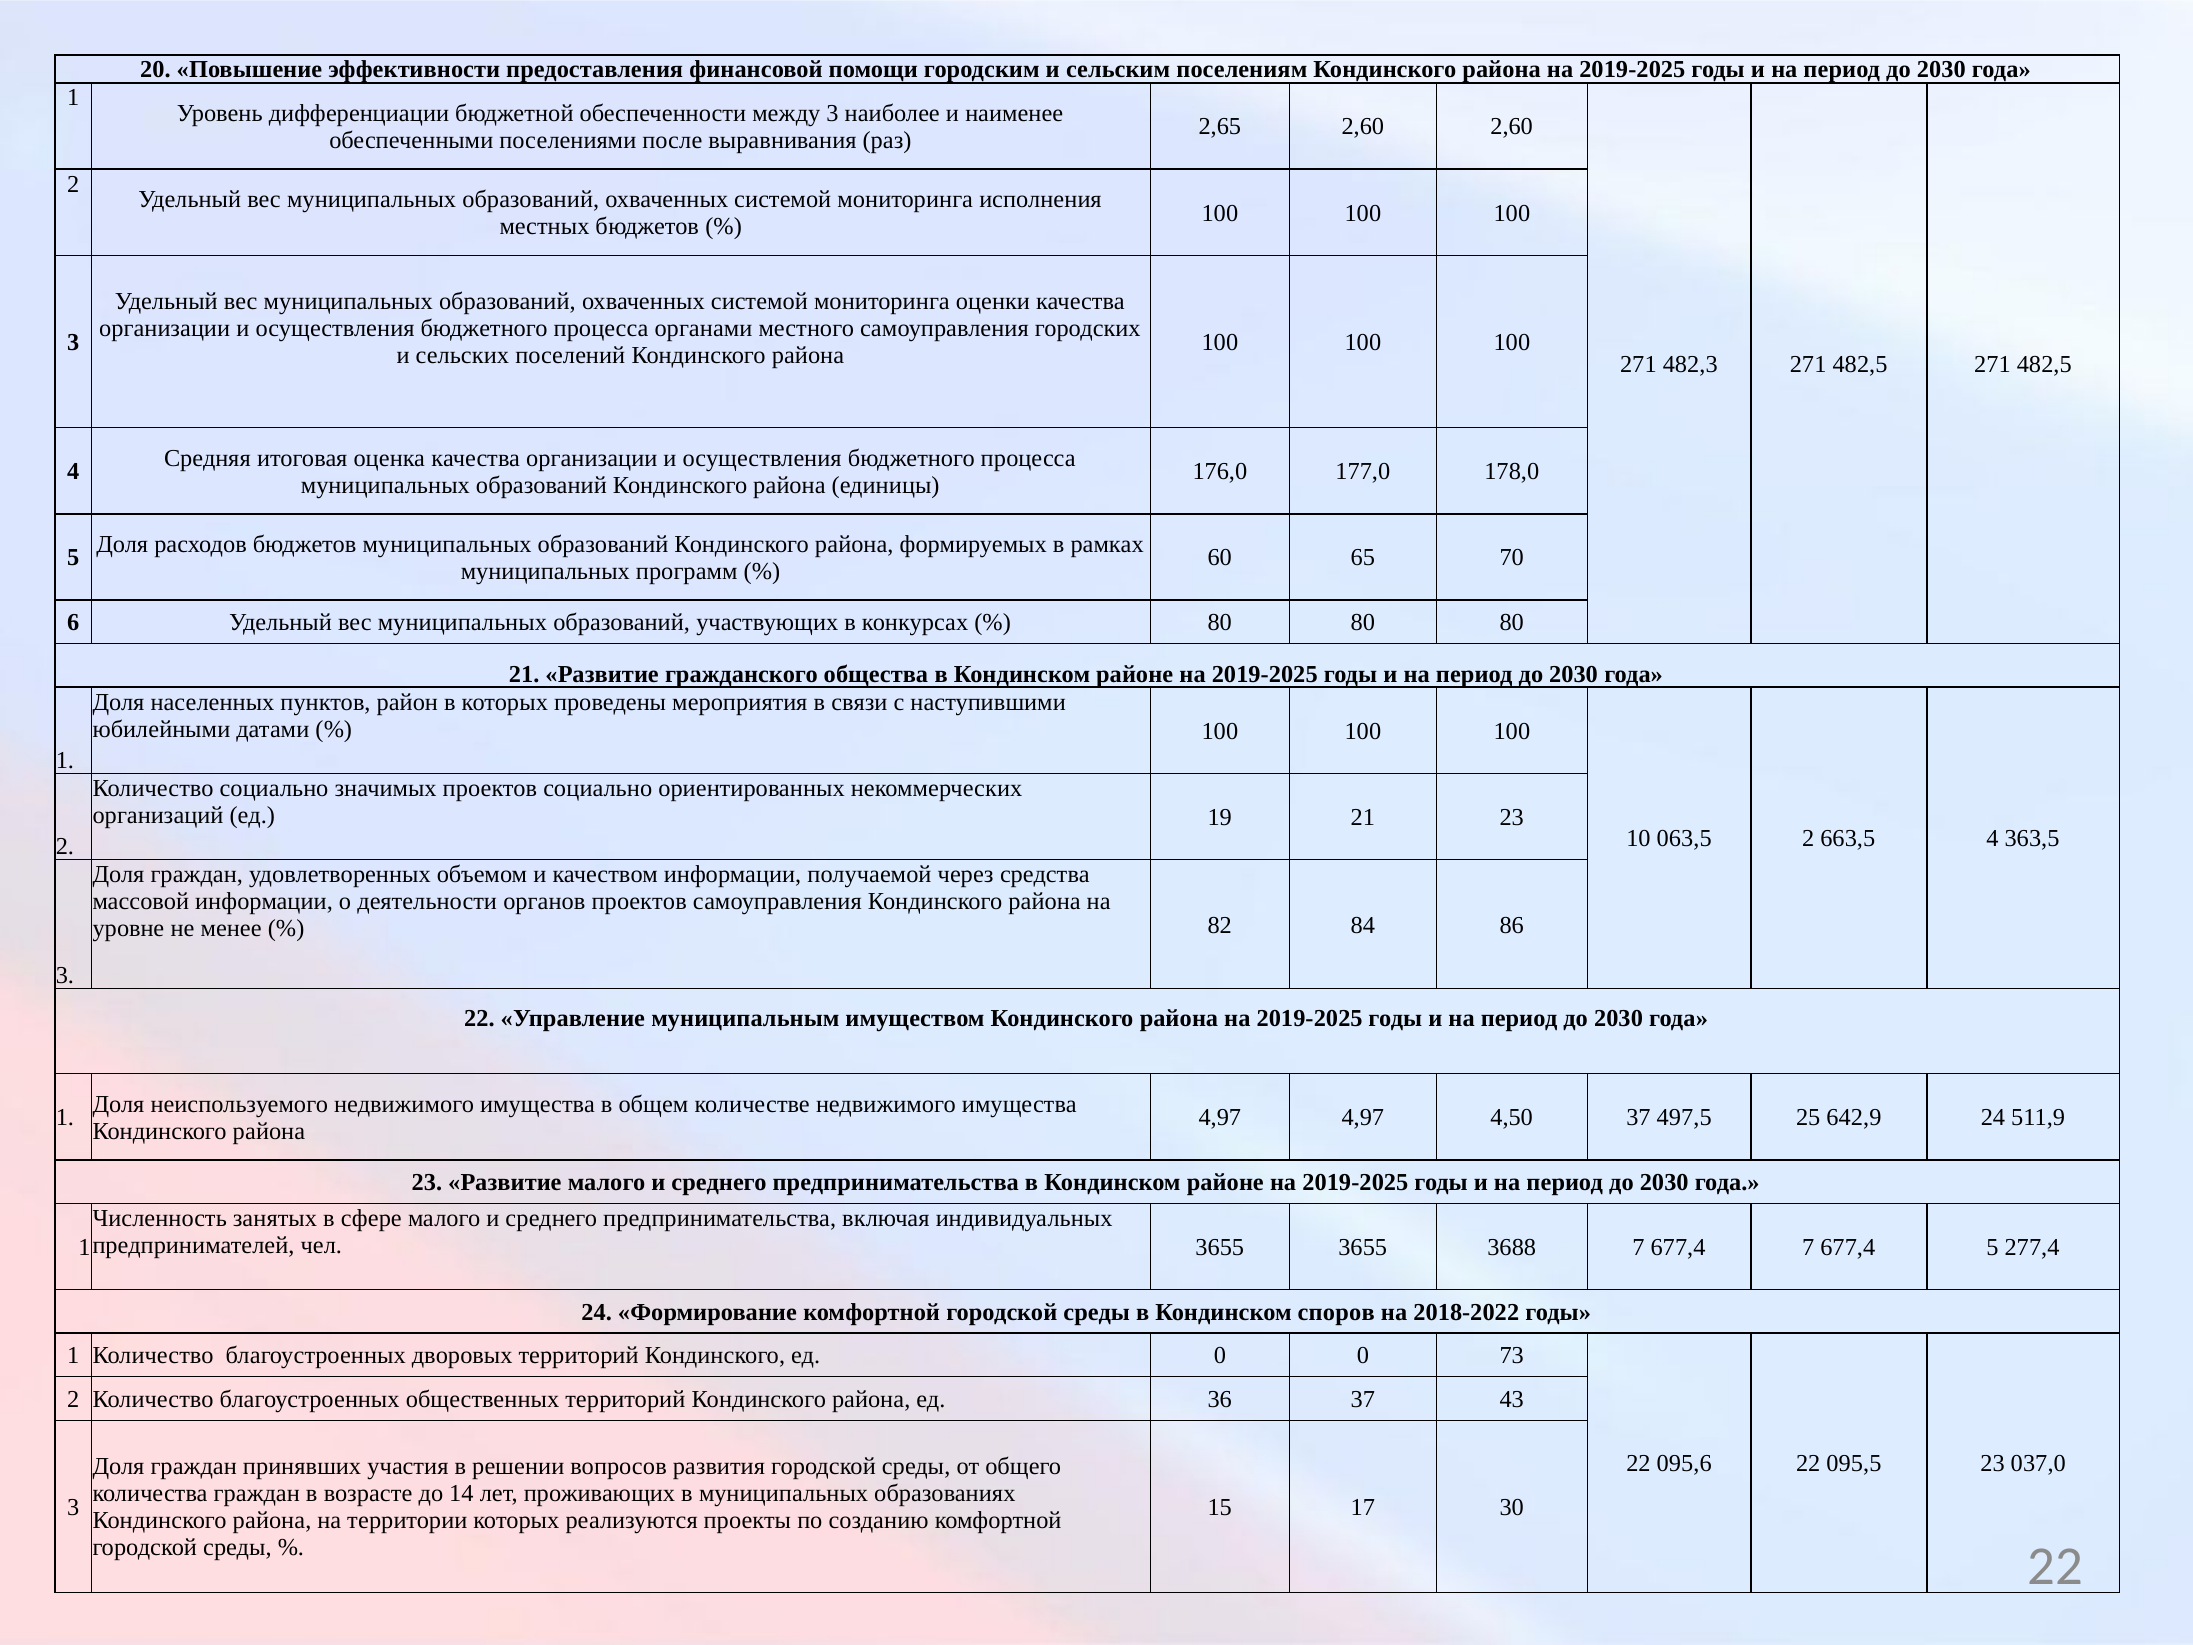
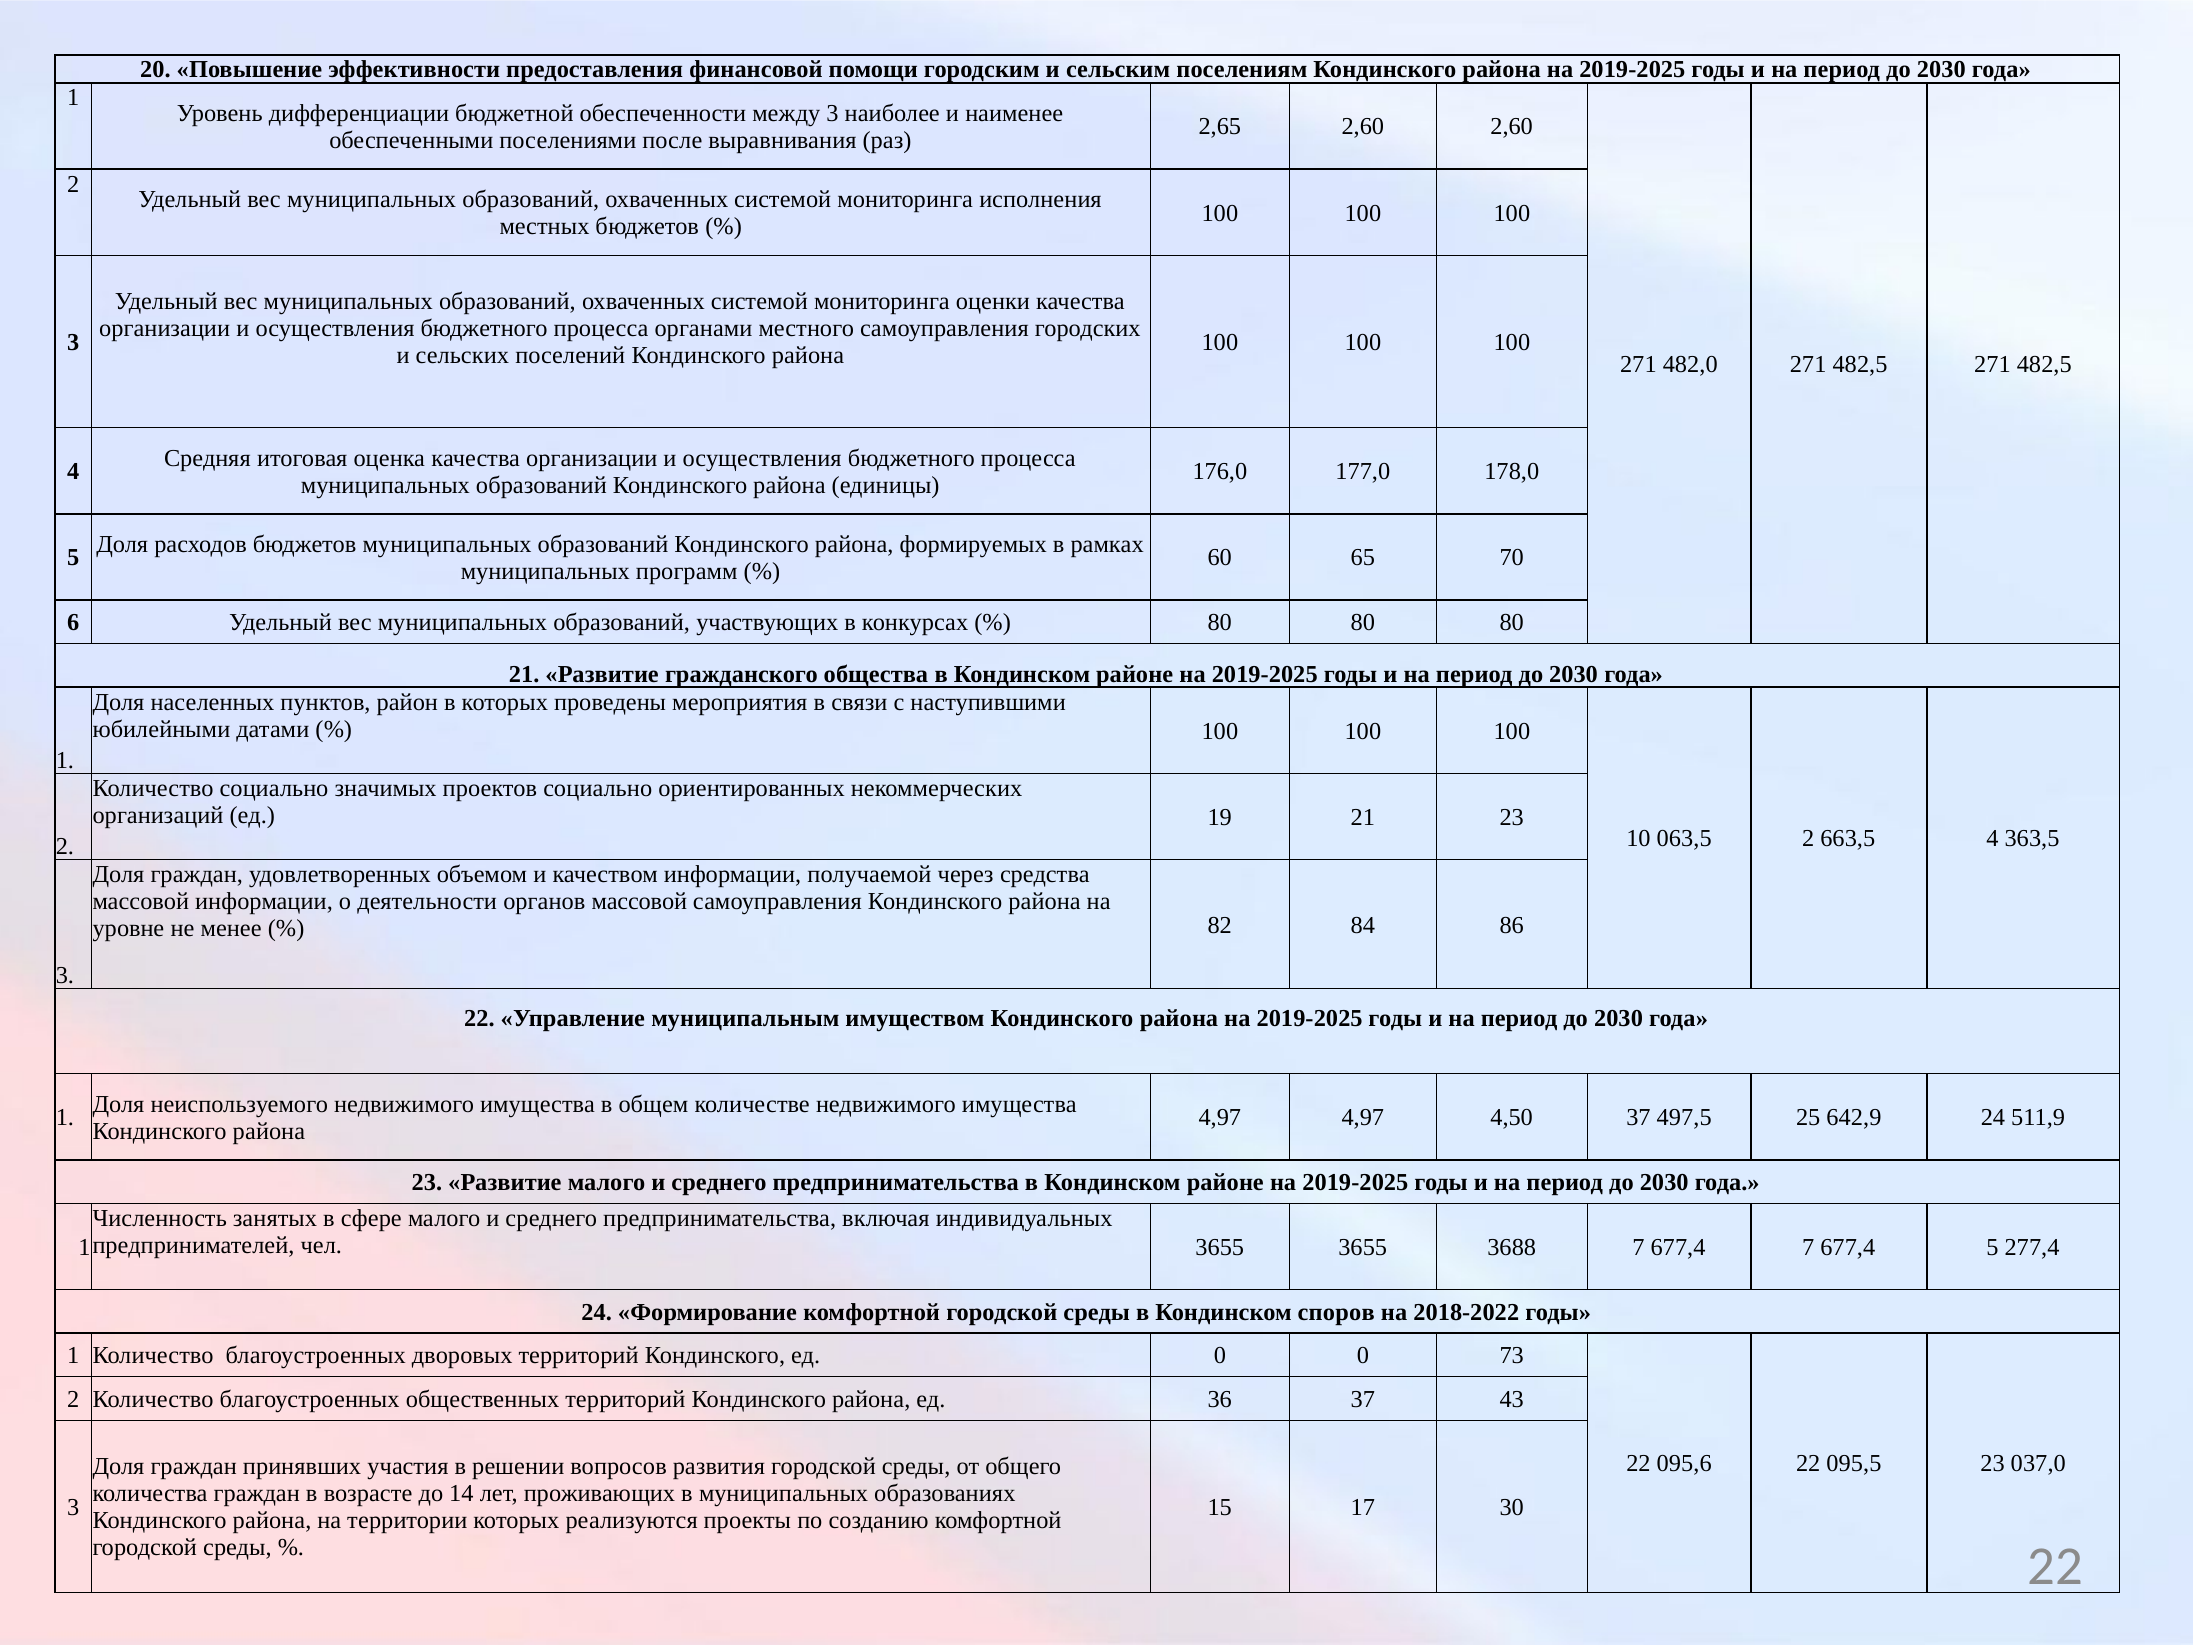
482,3: 482,3 -> 482,0
органов проектов: проектов -> массовой
